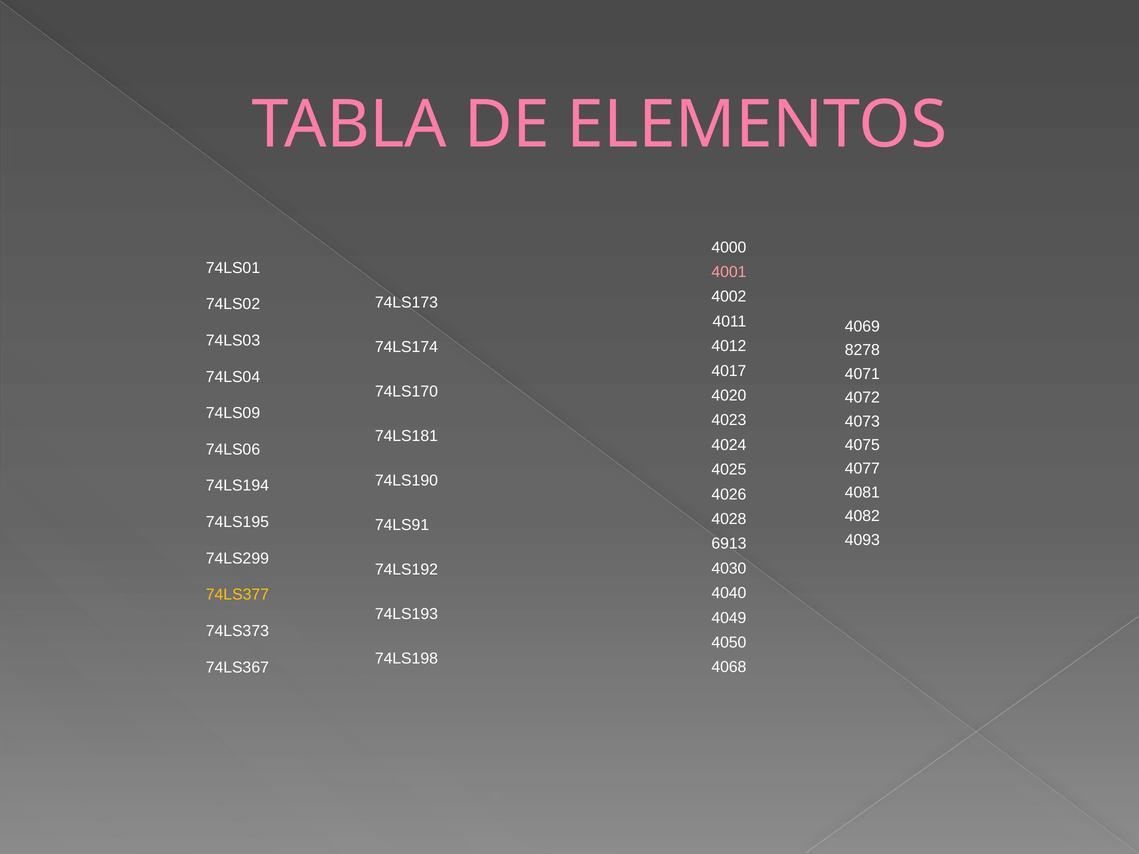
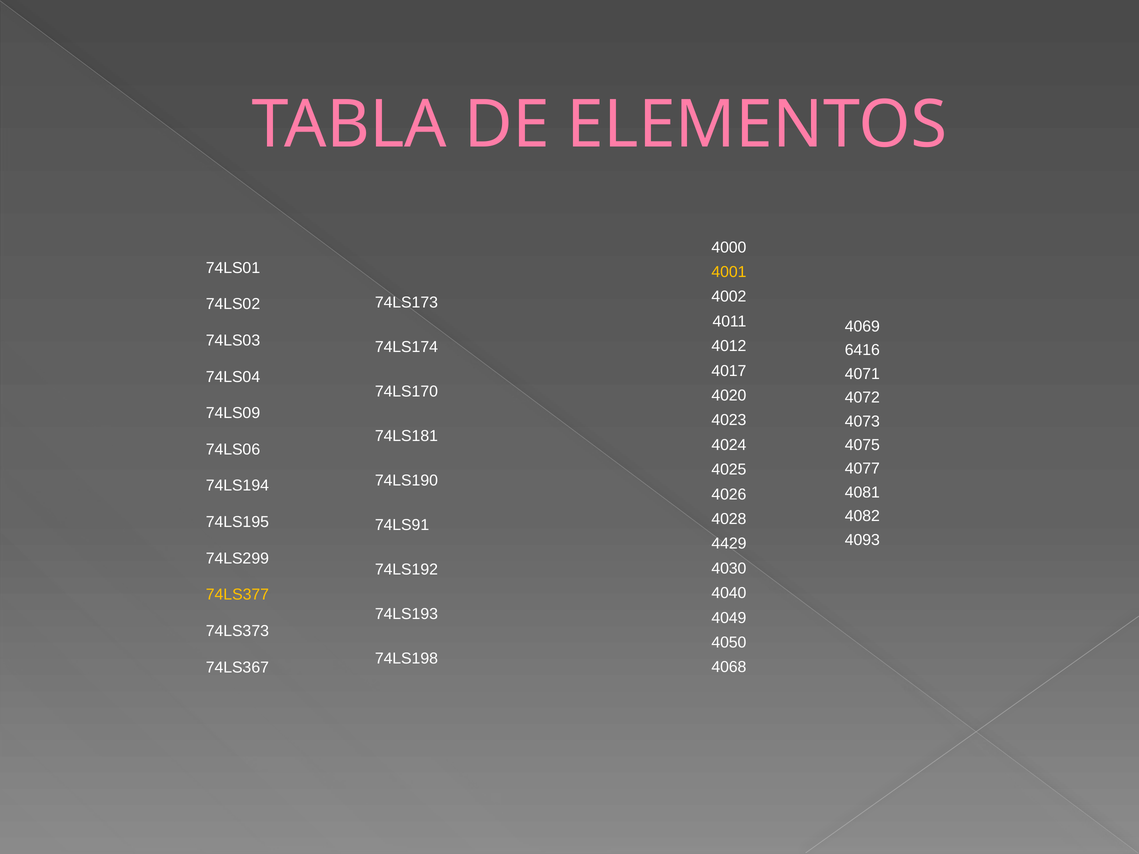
4001 colour: pink -> yellow
8278: 8278 -> 6416
6913: 6913 -> 4429
